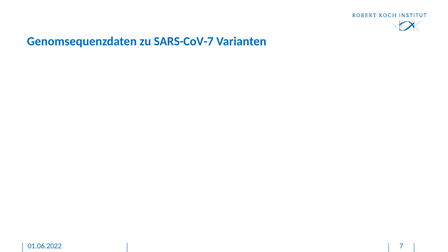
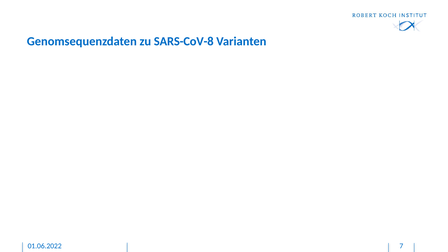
SARS-CoV-7: SARS-CoV-7 -> SARS-CoV-8
